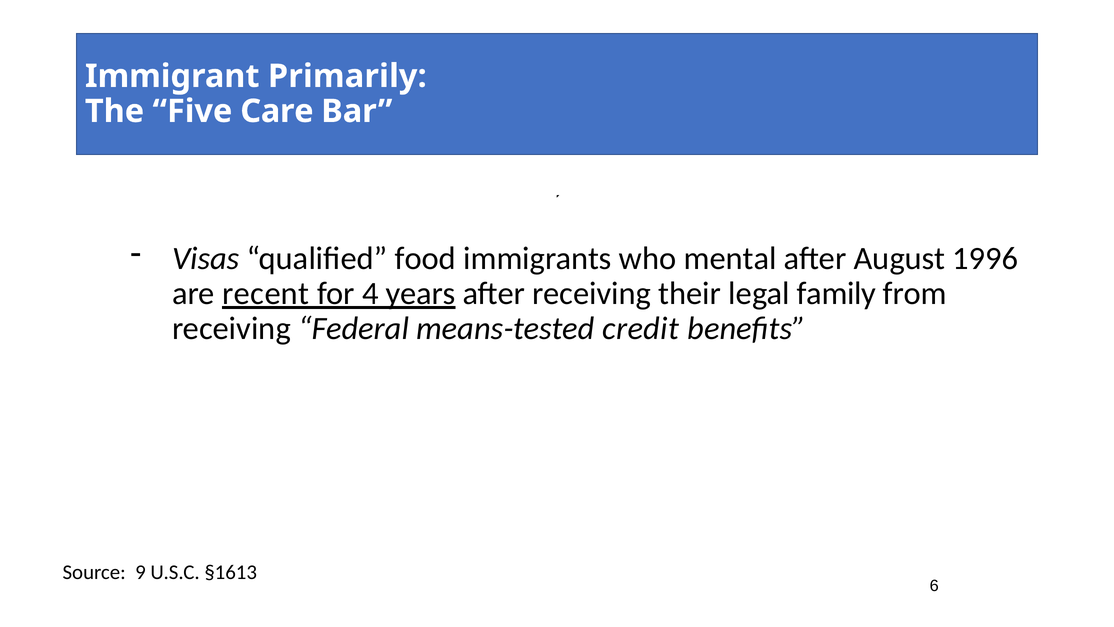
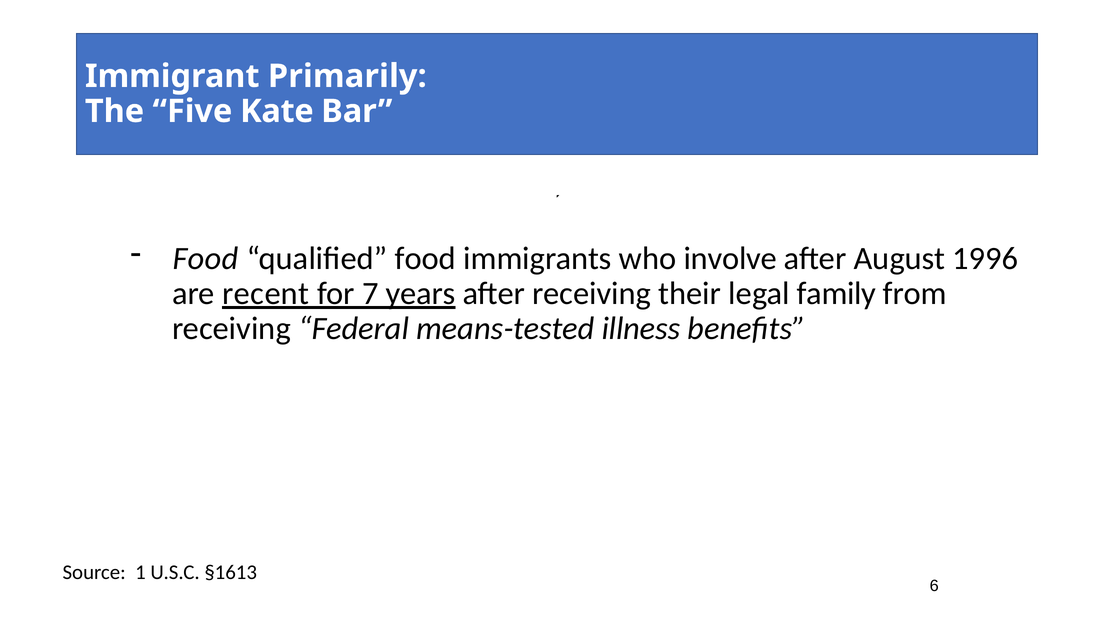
Care: Care -> Kate
Visas at (206, 258): Visas -> Food
mental: mental -> involve
4: 4 -> 7
credit: credit -> illness
9: 9 -> 1
